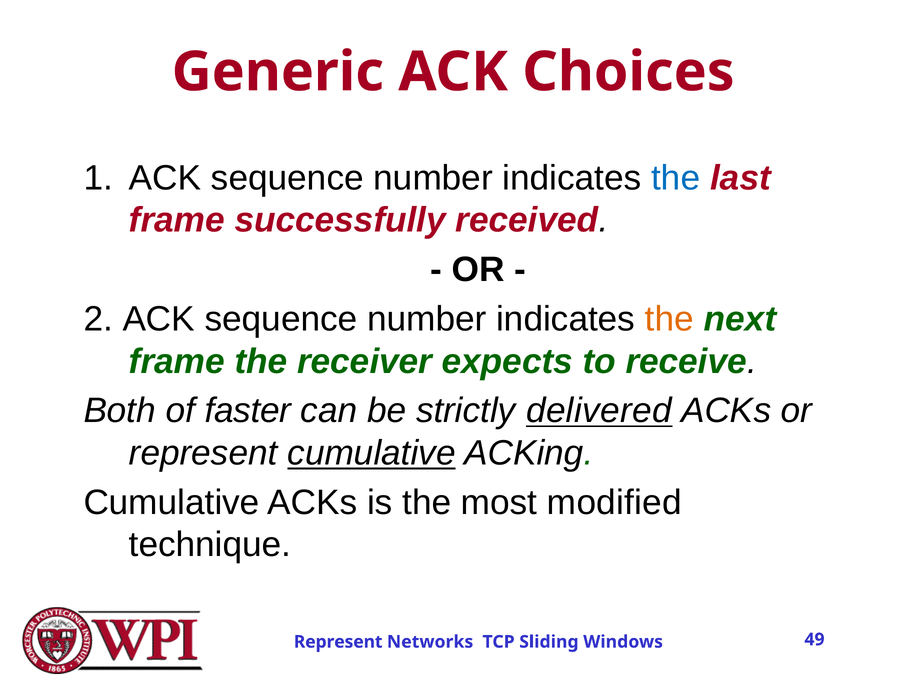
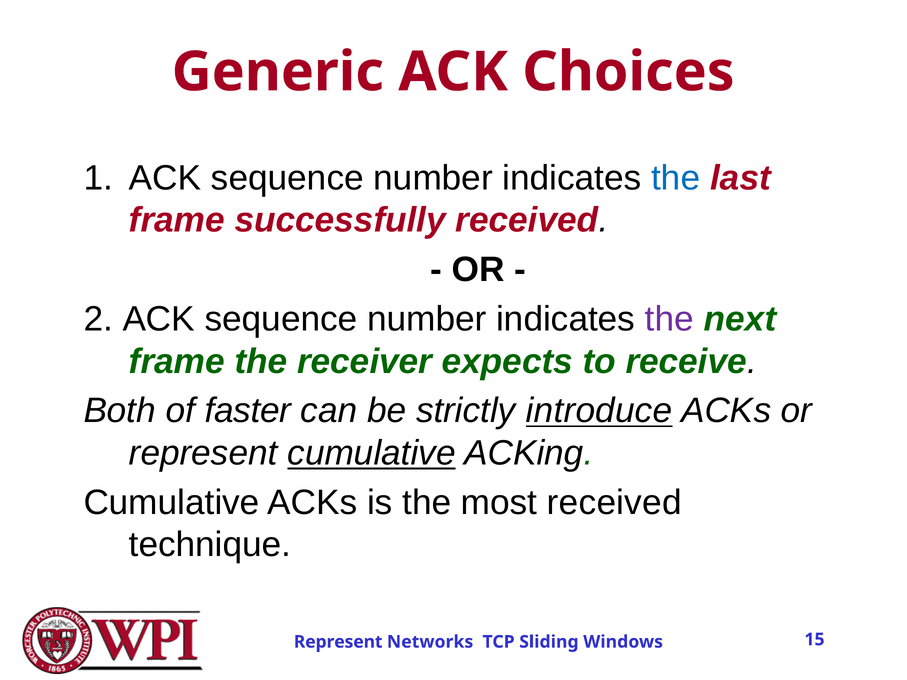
the at (669, 319) colour: orange -> purple
delivered: delivered -> introduce
most modified: modified -> received
49: 49 -> 15
